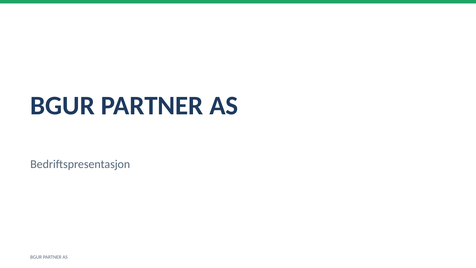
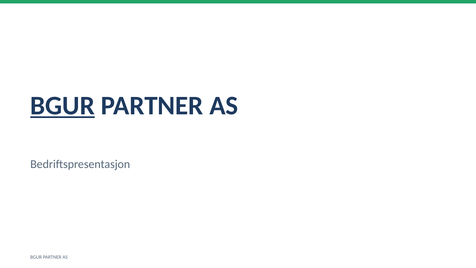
BGUR at (63, 106) underline: none -> present
